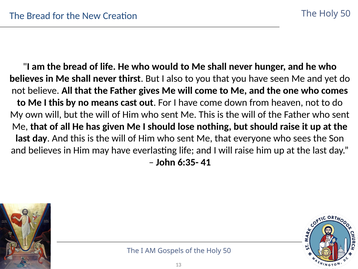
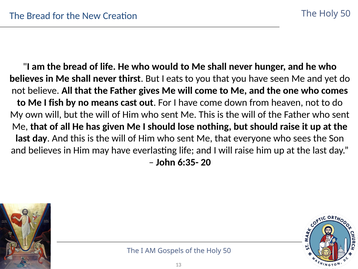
also: also -> eats
I this: this -> fish
41: 41 -> 20
